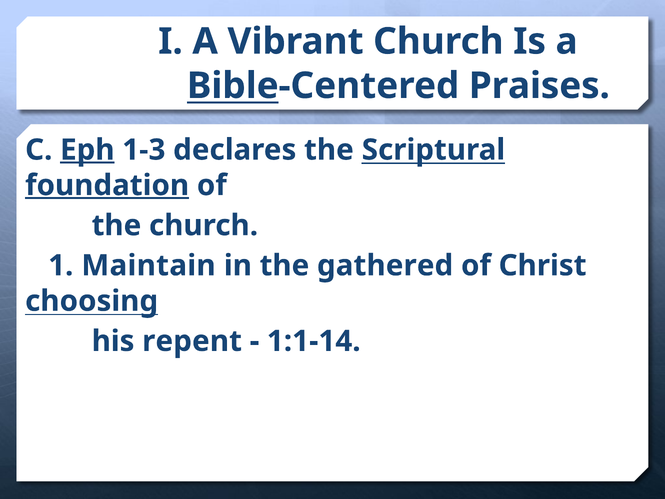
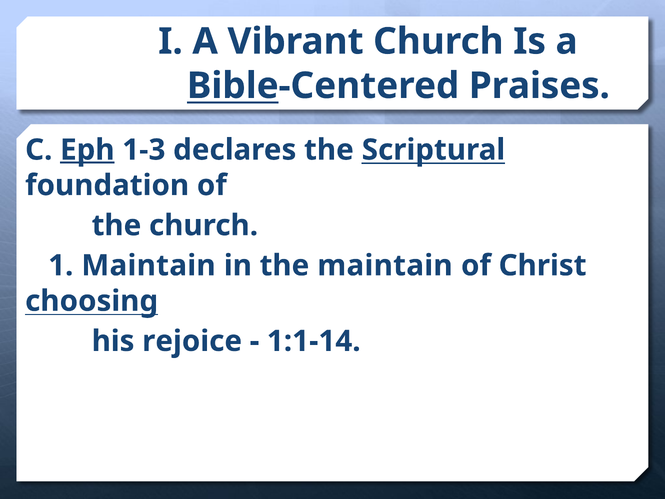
foundation underline: present -> none
the gathered: gathered -> maintain
repent: repent -> rejoice
